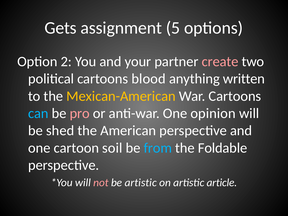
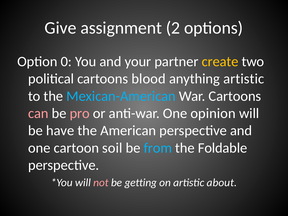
Gets: Gets -> Give
5: 5 -> 2
2: 2 -> 0
create colour: pink -> yellow
anything written: written -> artistic
Mexican-American colour: yellow -> light blue
can colour: light blue -> pink
shed: shed -> have
be artistic: artistic -> getting
article: article -> about
